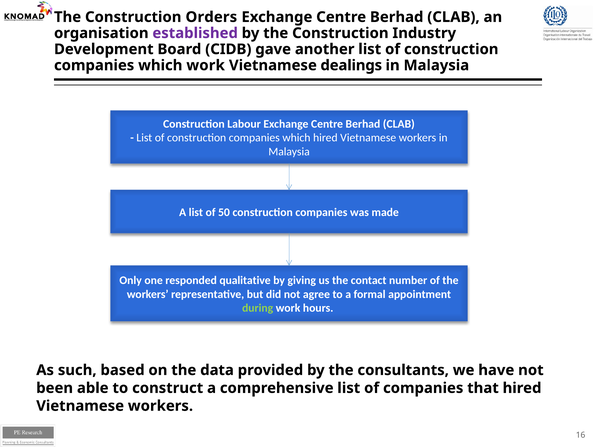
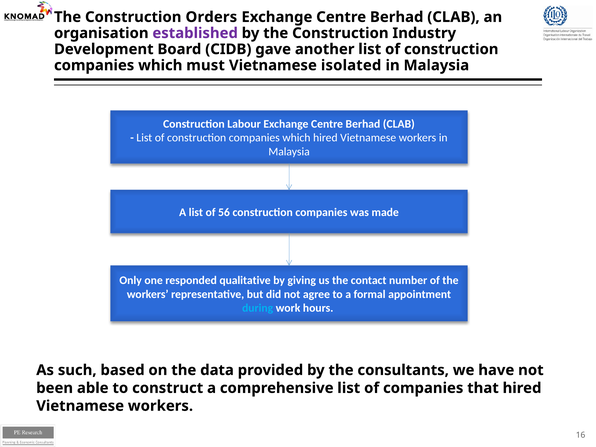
which work: work -> must
dealings: dealings -> isolated
50: 50 -> 56
during colour: light green -> light blue
